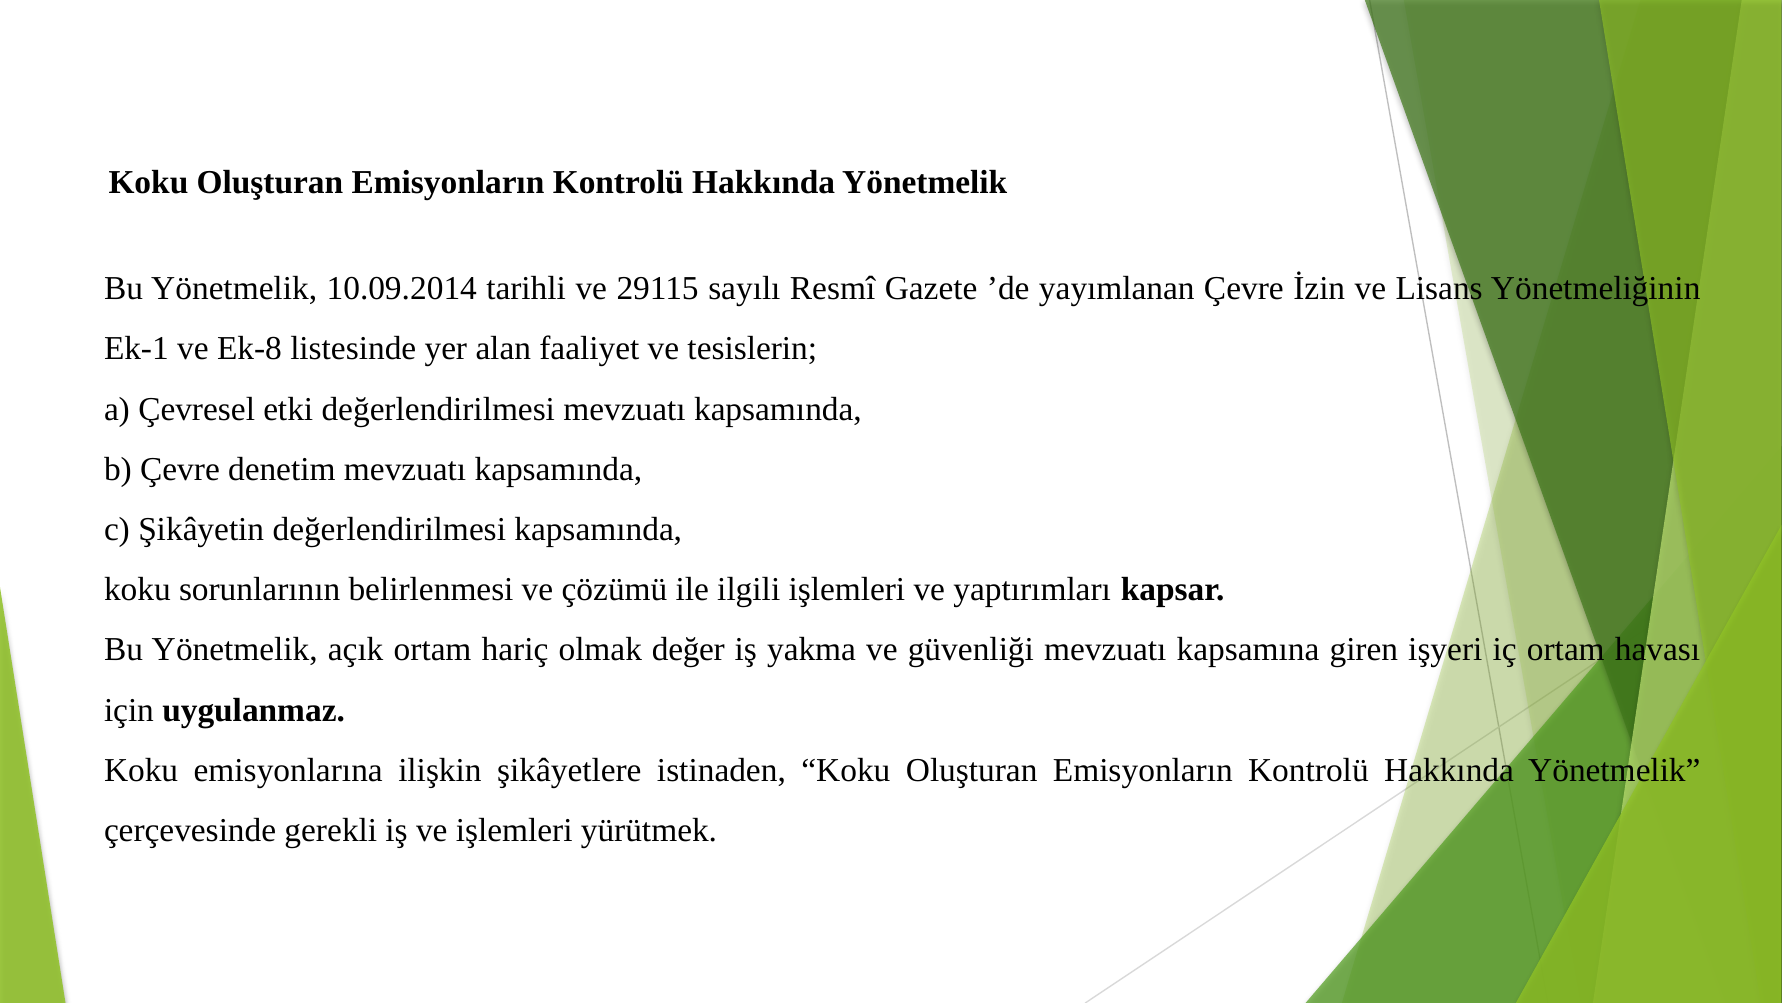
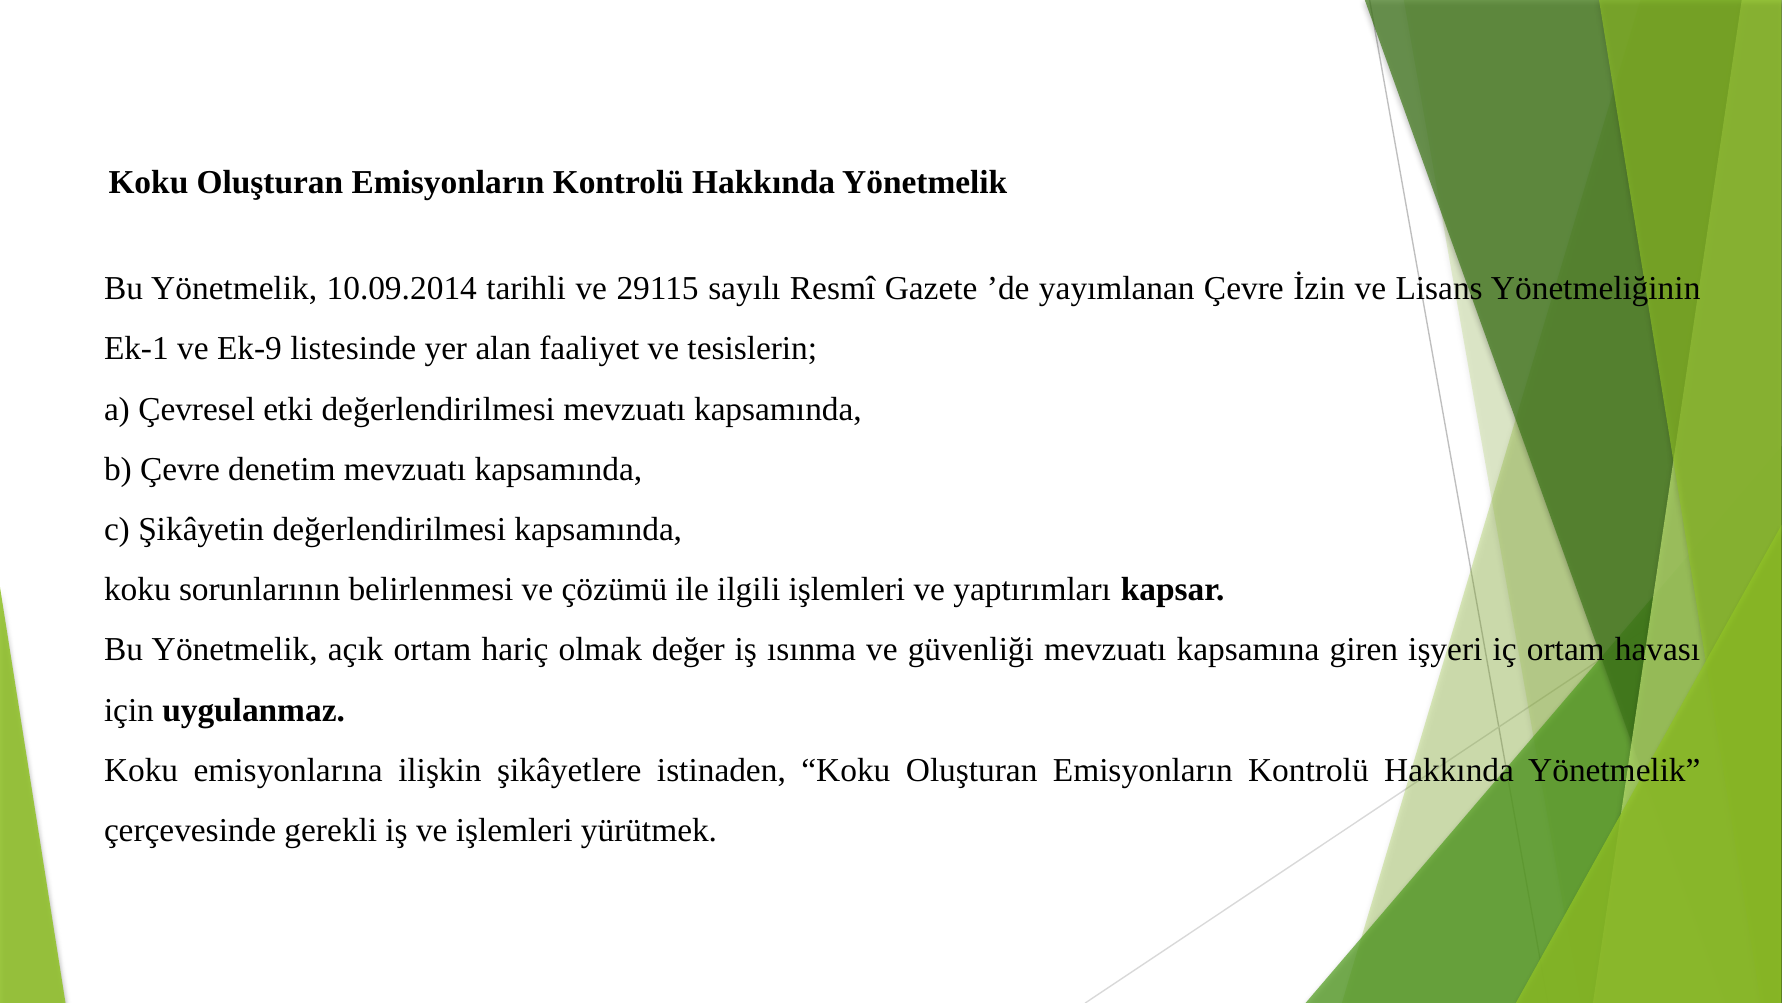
Ek-8: Ek-8 -> Ek-9
yakma: yakma -> ısınma
